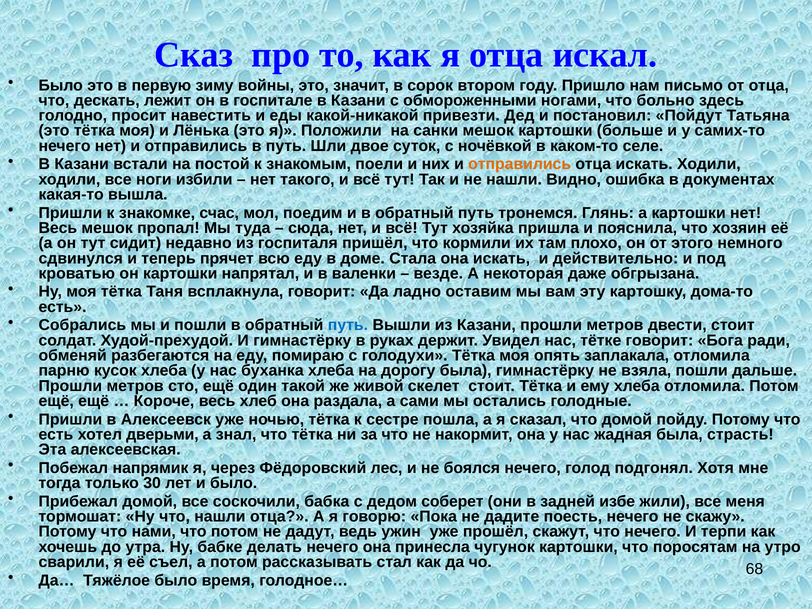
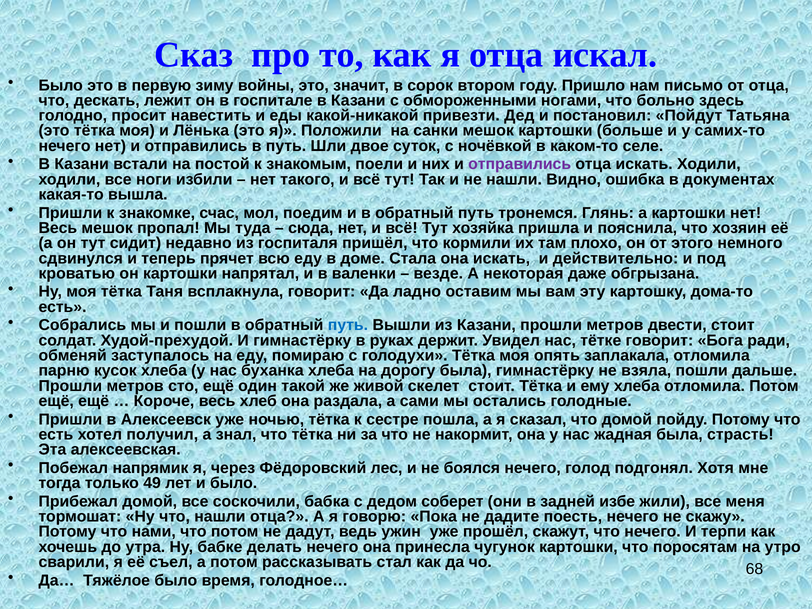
отправились at (520, 164) colour: orange -> purple
разбегаются: разбегаются -> заступалось
дверьми: дверьми -> получил
30: 30 -> 49
